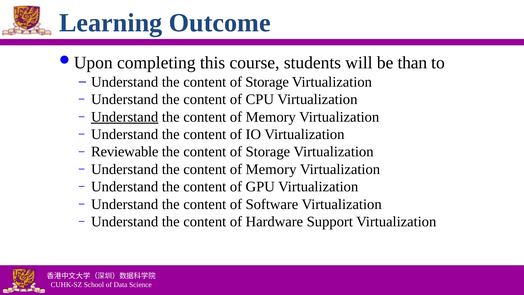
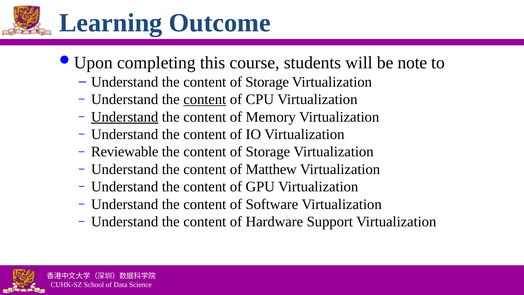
than: than -> note
content at (205, 99) underline: none -> present
Memory at (271, 169): Memory -> Matthew
